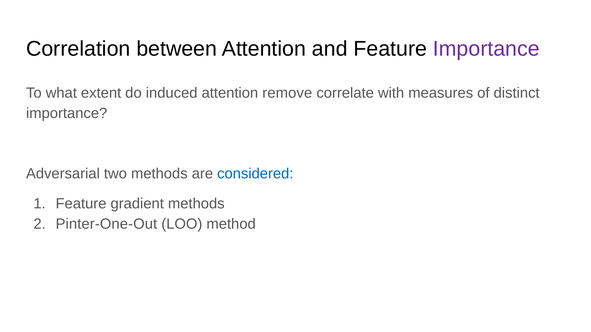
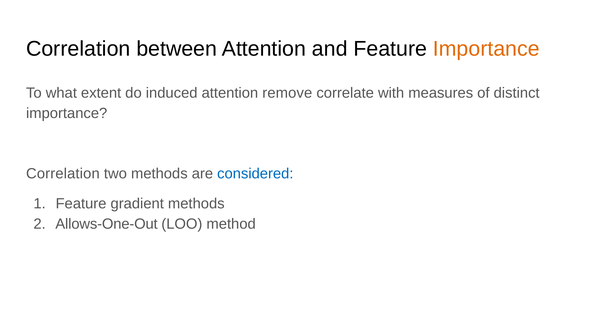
Importance at (486, 49) colour: purple -> orange
Adversarial at (63, 174): Adversarial -> Correlation
Pinter-One-Out: Pinter-One-Out -> Allows-One-Out
